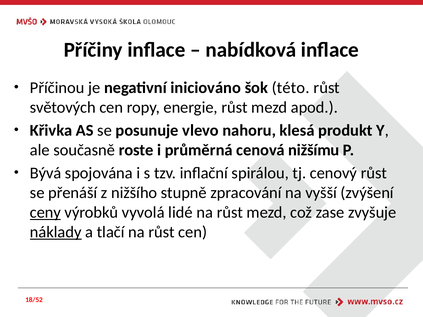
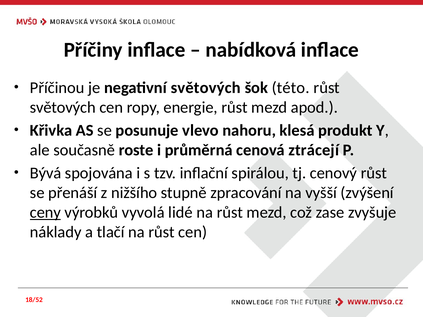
negativní iniciováno: iniciováno -> světových
nižšímu: nižšímu -> ztrácejí
náklady underline: present -> none
